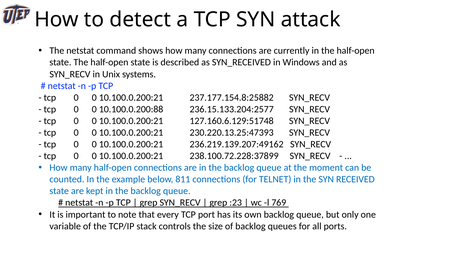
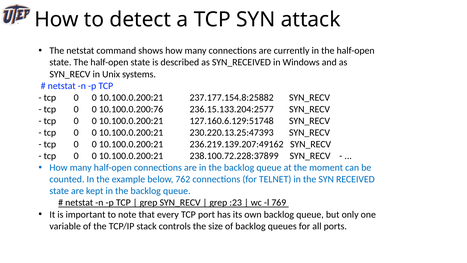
10.100.0.200:88: 10.100.0.200:88 -> 10.100.0.200:76
811: 811 -> 762
